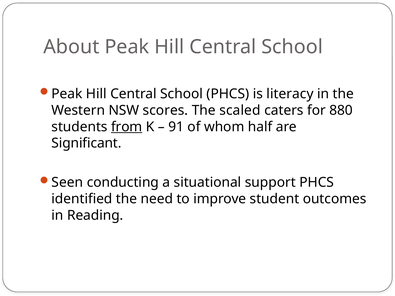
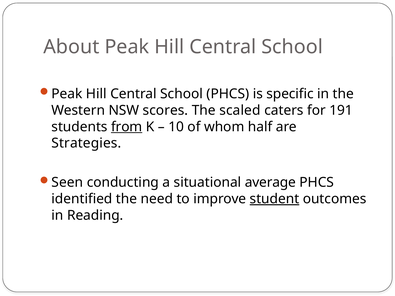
literacy: literacy -> specific
880: 880 -> 191
91: 91 -> 10
Significant: Significant -> Strategies
support: support -> average
student underline: none -> present
